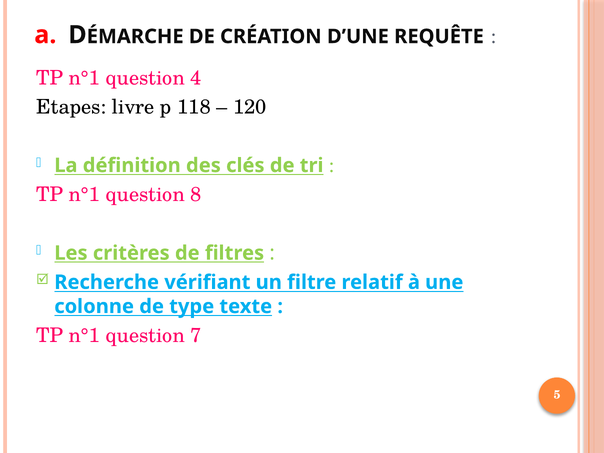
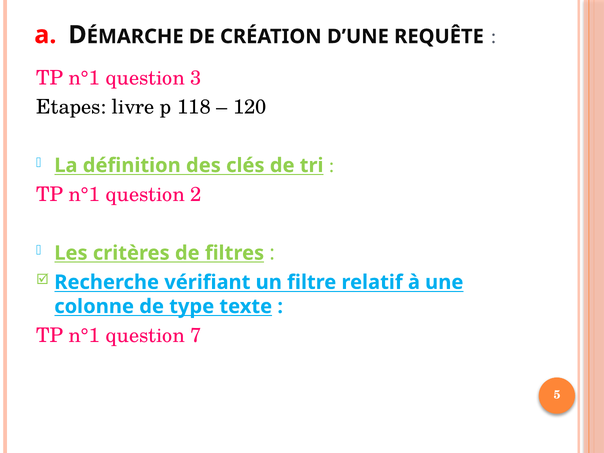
4: 4 -> 3
8: 8 -> 2
